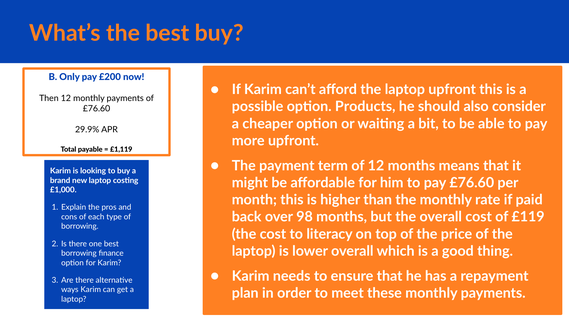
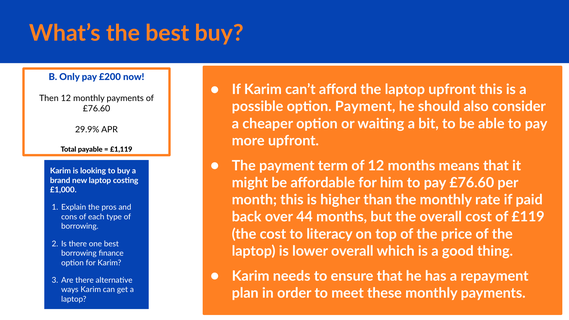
option Products: Products -> Payment
98: 98 -> 44
